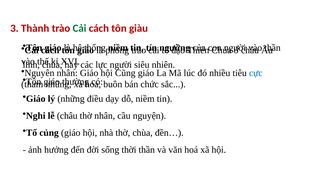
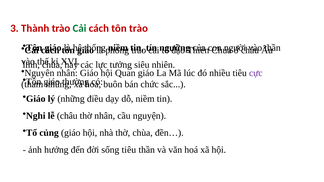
tôn giàu: giàu -> trào
lực người: người -> tưởng
Cũng: Cũng -> Quan
cực colour: blue -> purple
sống thời: thời -> tiêu
